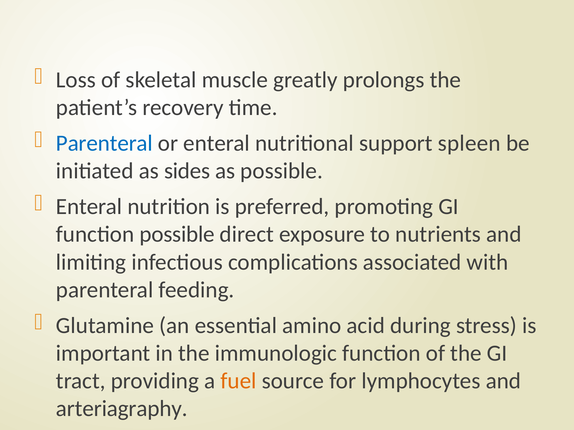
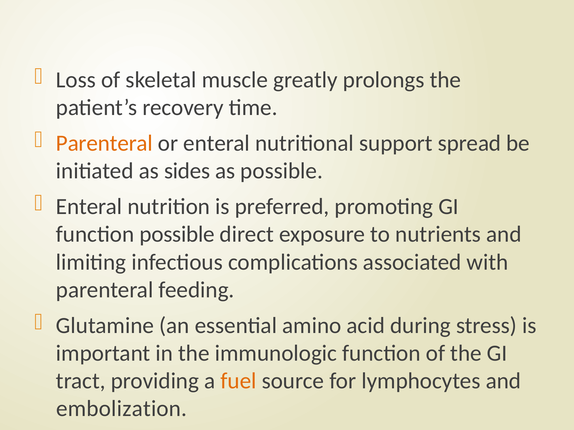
Parenteral at (104, 143) colour: blue -> orange
spleen: spleen -> spread
arteriagraphy: arteriagraphy -> embolization
